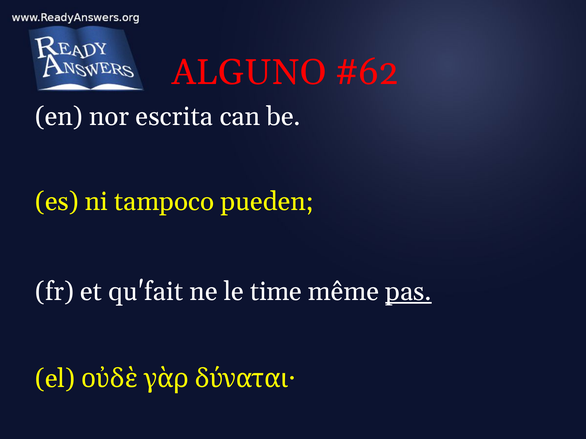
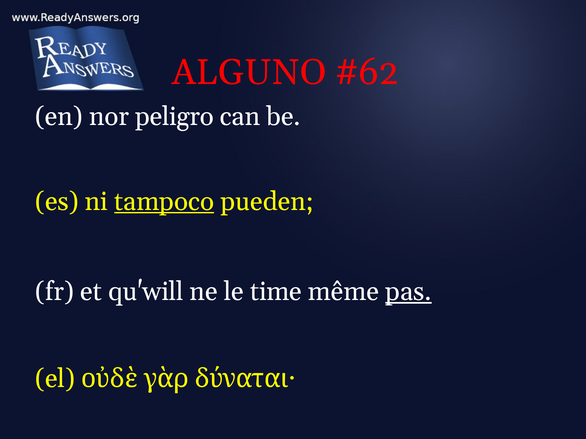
escrita: escrita -> peligro
tampoco underline: none -> present
qu'fait: qu'fait -> qu'will
